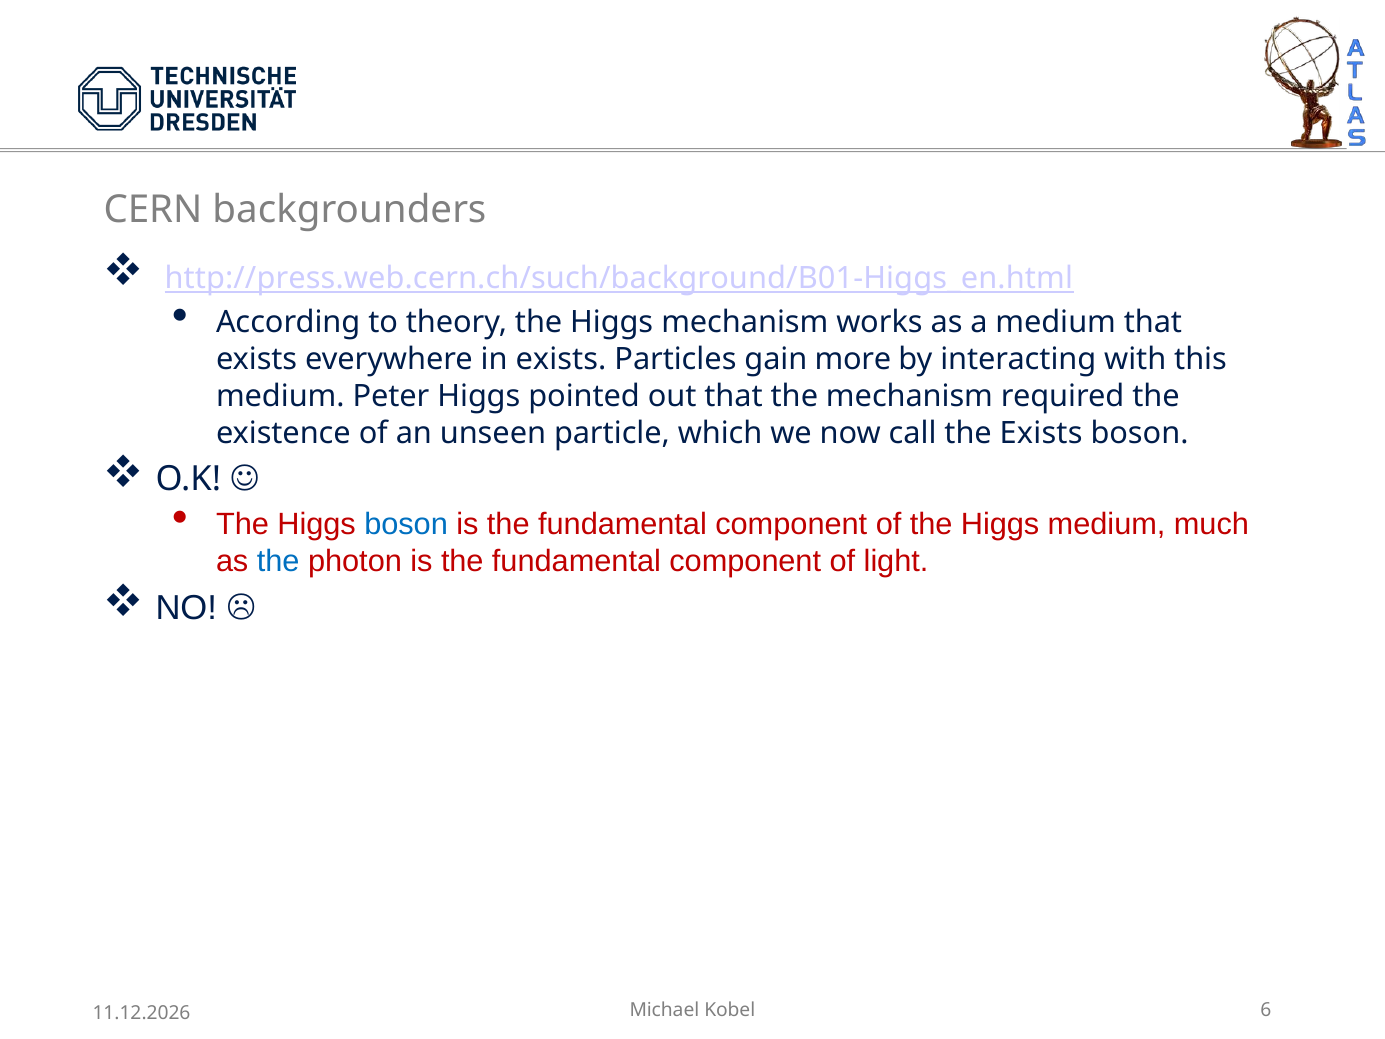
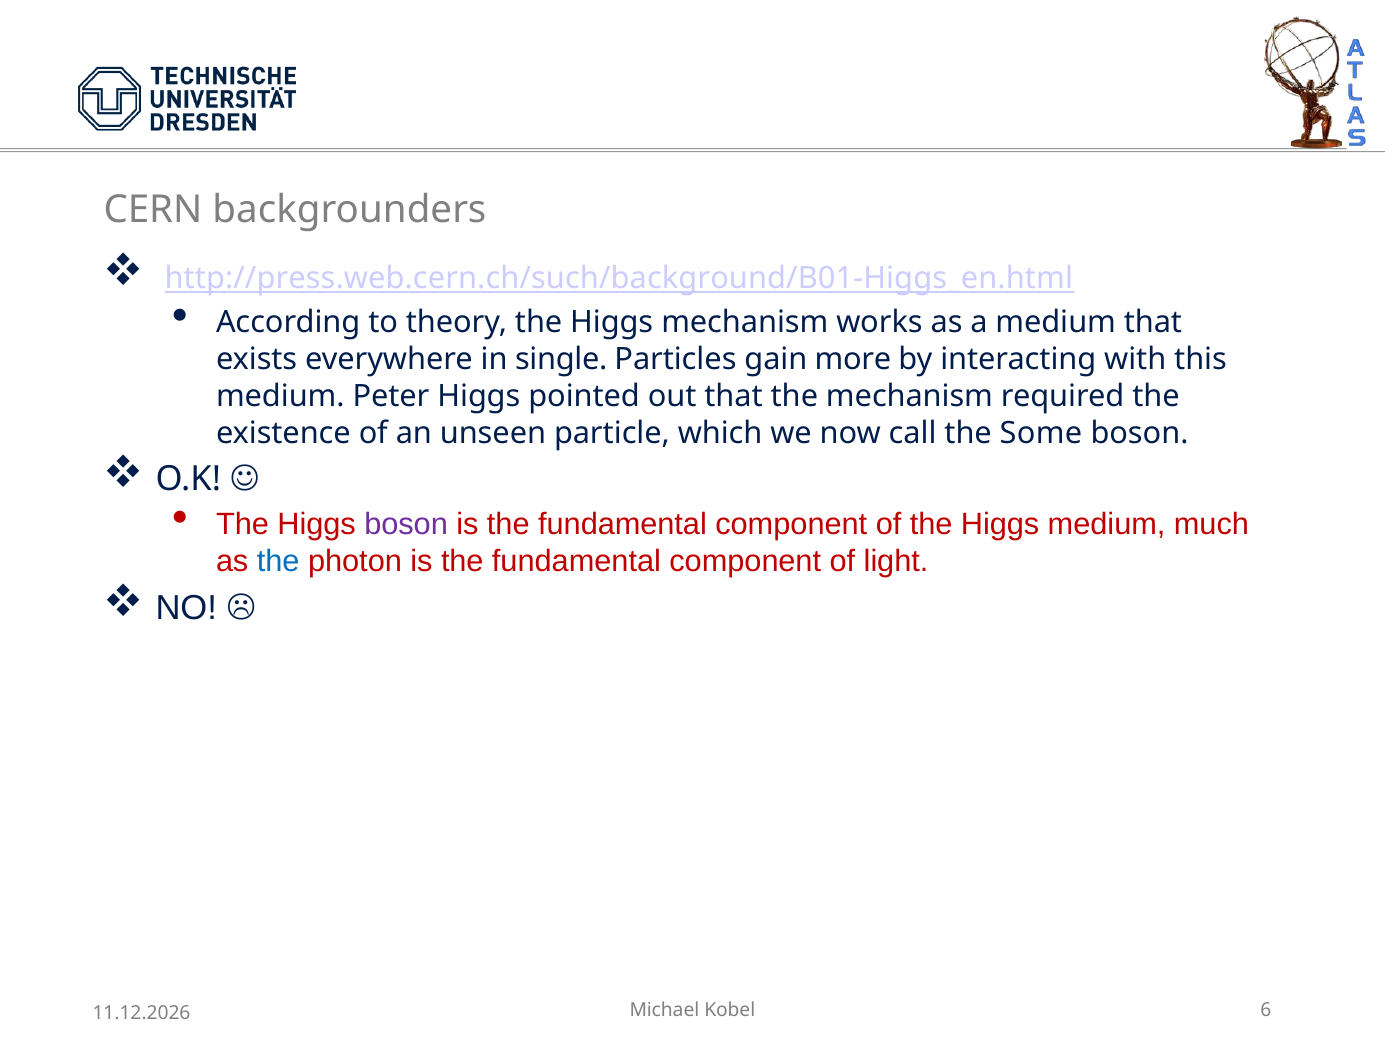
in exists: exists -> single
the Exists: Exists -> Some
boson at (406, 524) colour: blue -> purple
